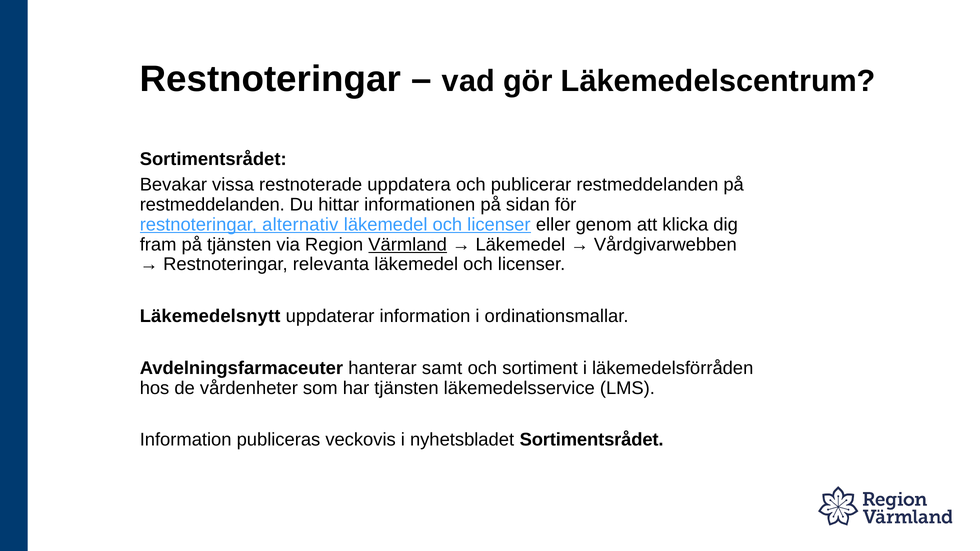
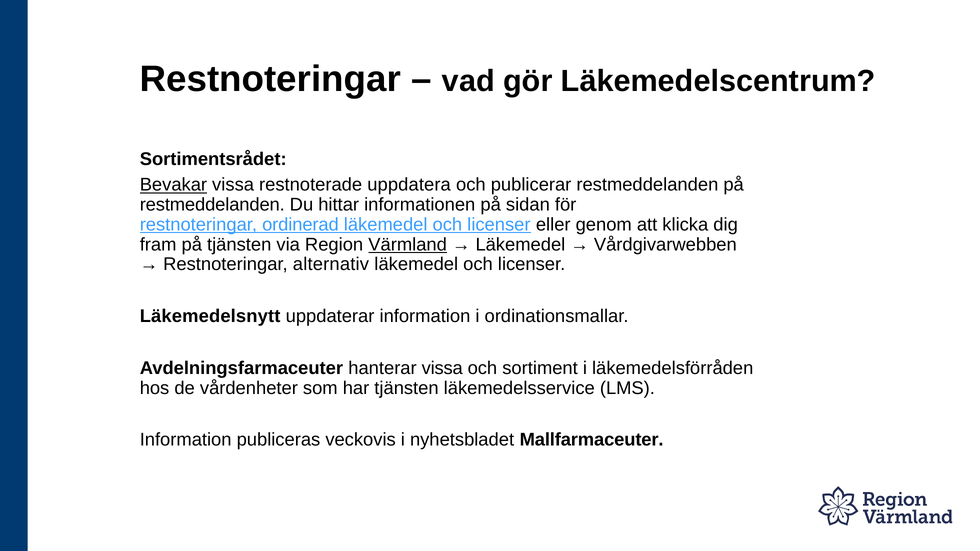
Bevakar underline: none -> present
alternativ: alternativ -> ordinerad
relevanta: relevanta -> alternativ
hanterar samt: samt -> vissa
nyhetsbladet Sortimentsrådet: Sortimentsrådet -> Mallfarmaceuter
